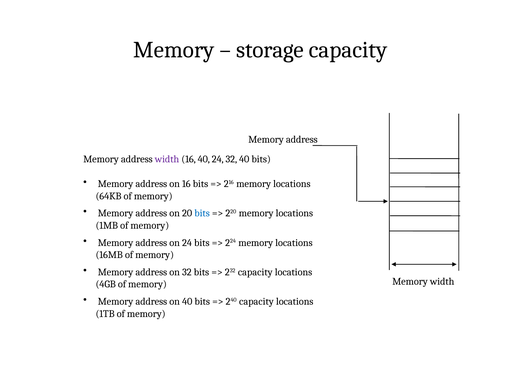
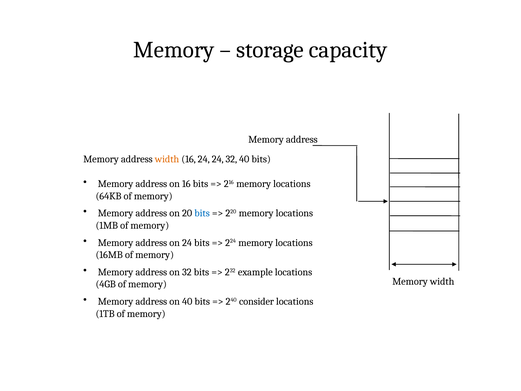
width at (167, 159) colour: purple -> orange
16 40: 40 -> 24
232 capacity: capacity -> example
240 capacity: capacity -> consider
